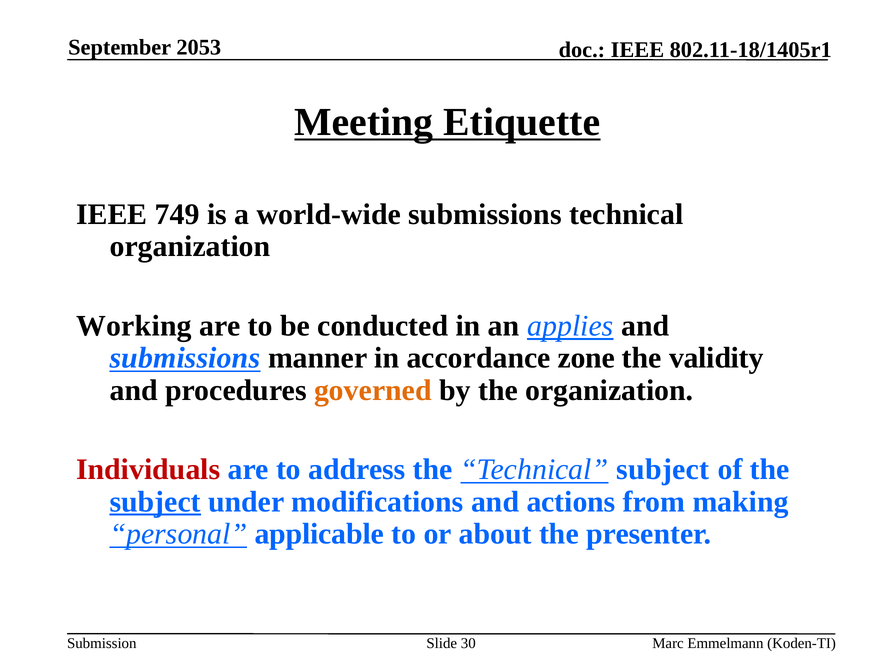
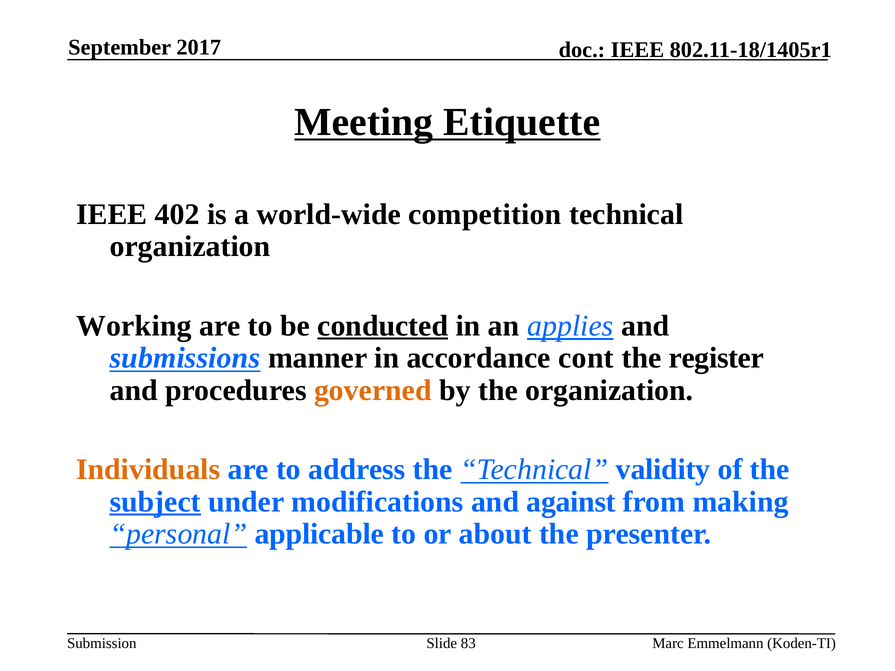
2053: 2053 -> 2017
749: 749 -> 402
world-wide submissions: submissions -> competition
conducted underline: none -> present
zone: zone -> cont
validity: validity -> register
Individuals colour: red -> orange
Technical subject: subject -> validity
actions: actions -> against
30: 30 -> 83
